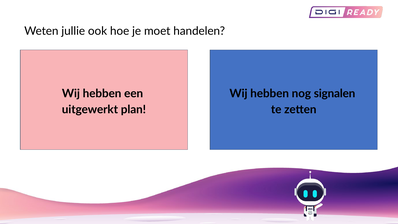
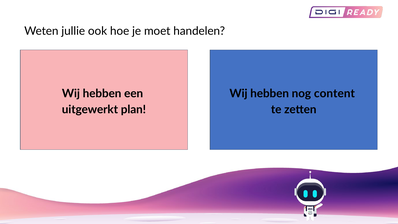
signalen: signalen -> content
